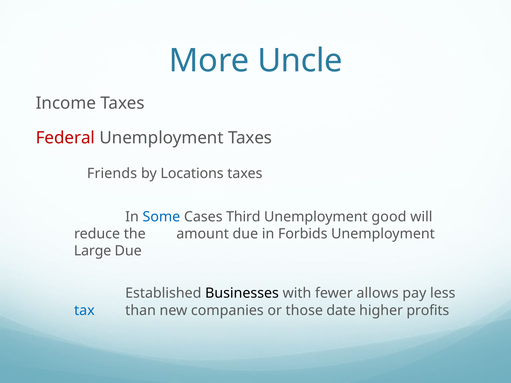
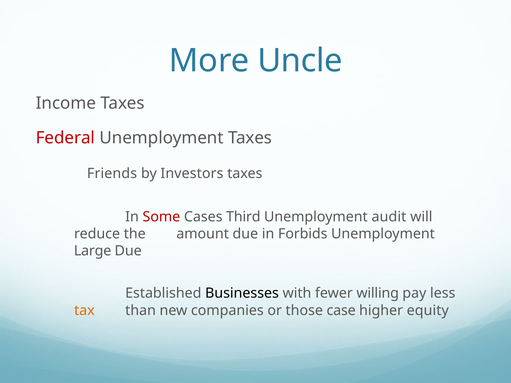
Locations: Locations -> Investors
Some colour: blue -> red
good: good -> audit
allows: allows -> willing
tax colour: blue -> orange
date: date -> case
profits: profits -> equity
